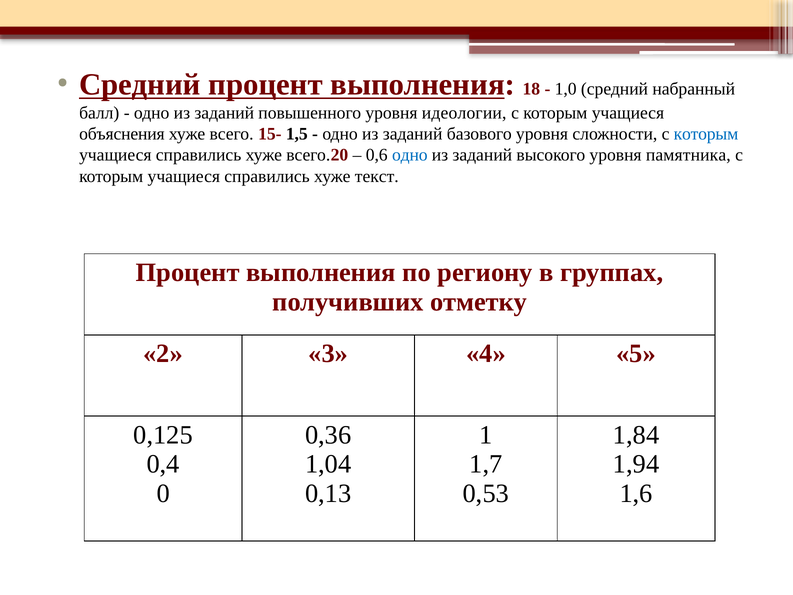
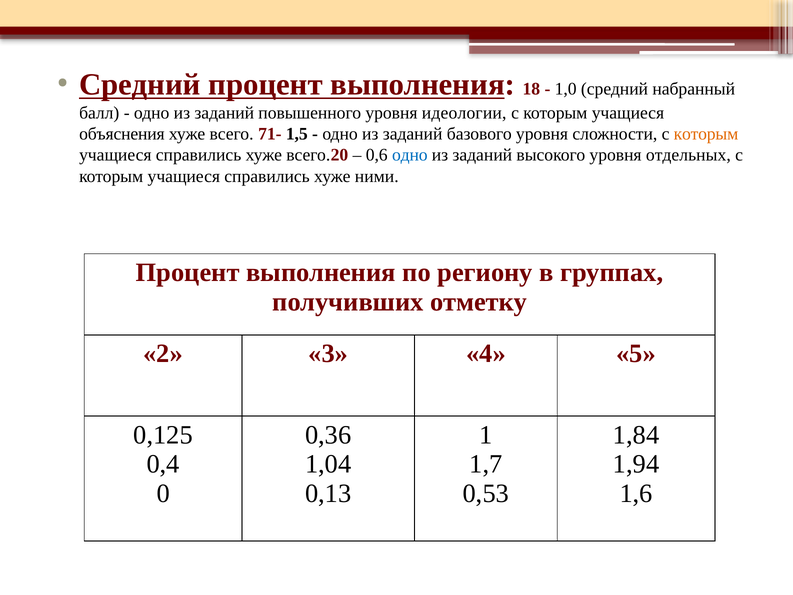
15-: 15- -> 71-
которым at (706, 134) colour: blue -> orange
памятника: памятника -> отдельных
текст: текст -> ними
